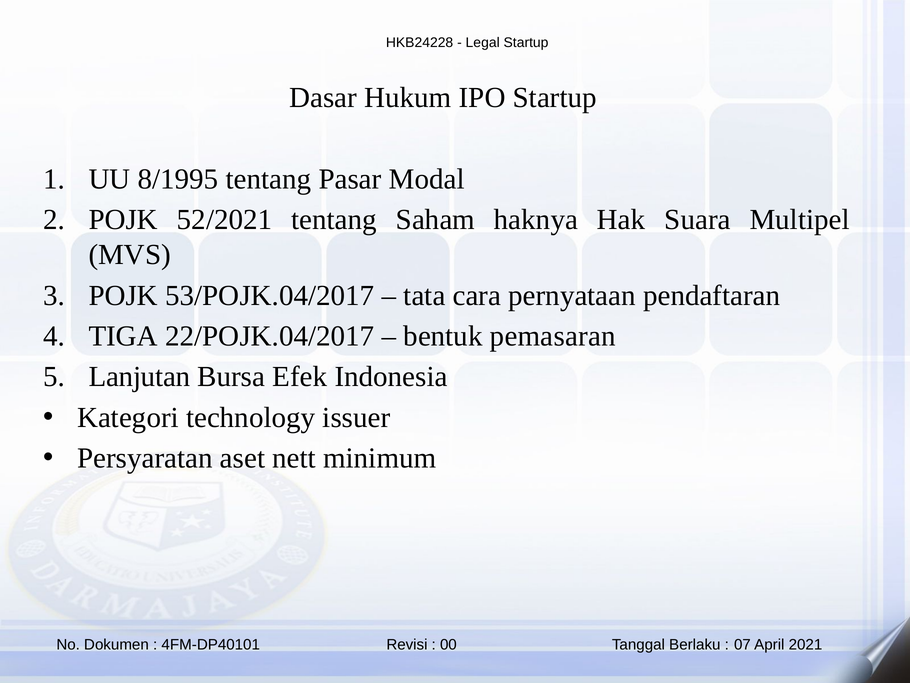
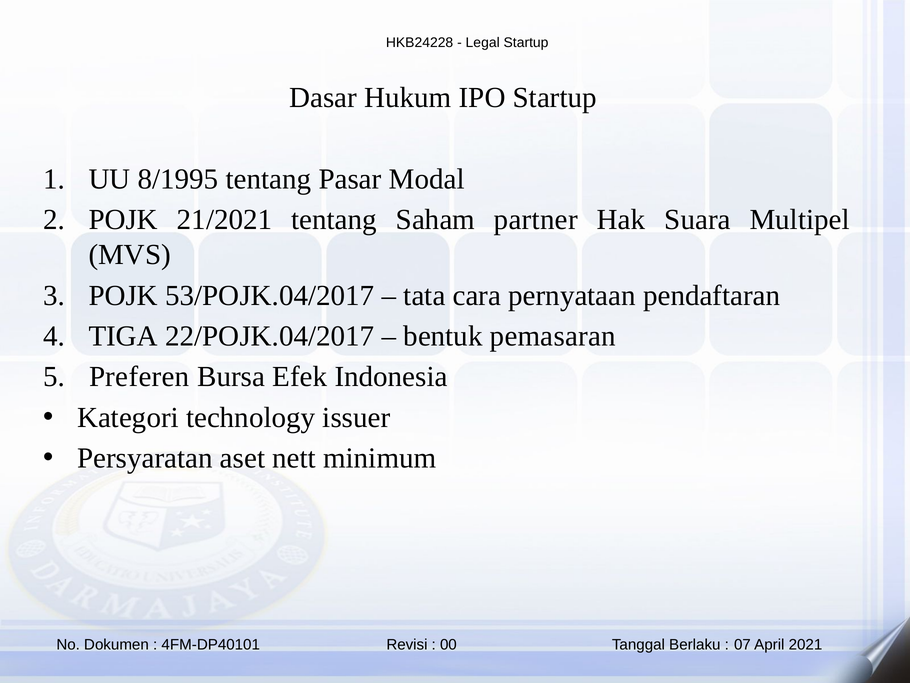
52/2021: 52/2021 -> 21/2021
haknya: haknya -> partner
Lanjutan: Lanjutan -> Preferen
